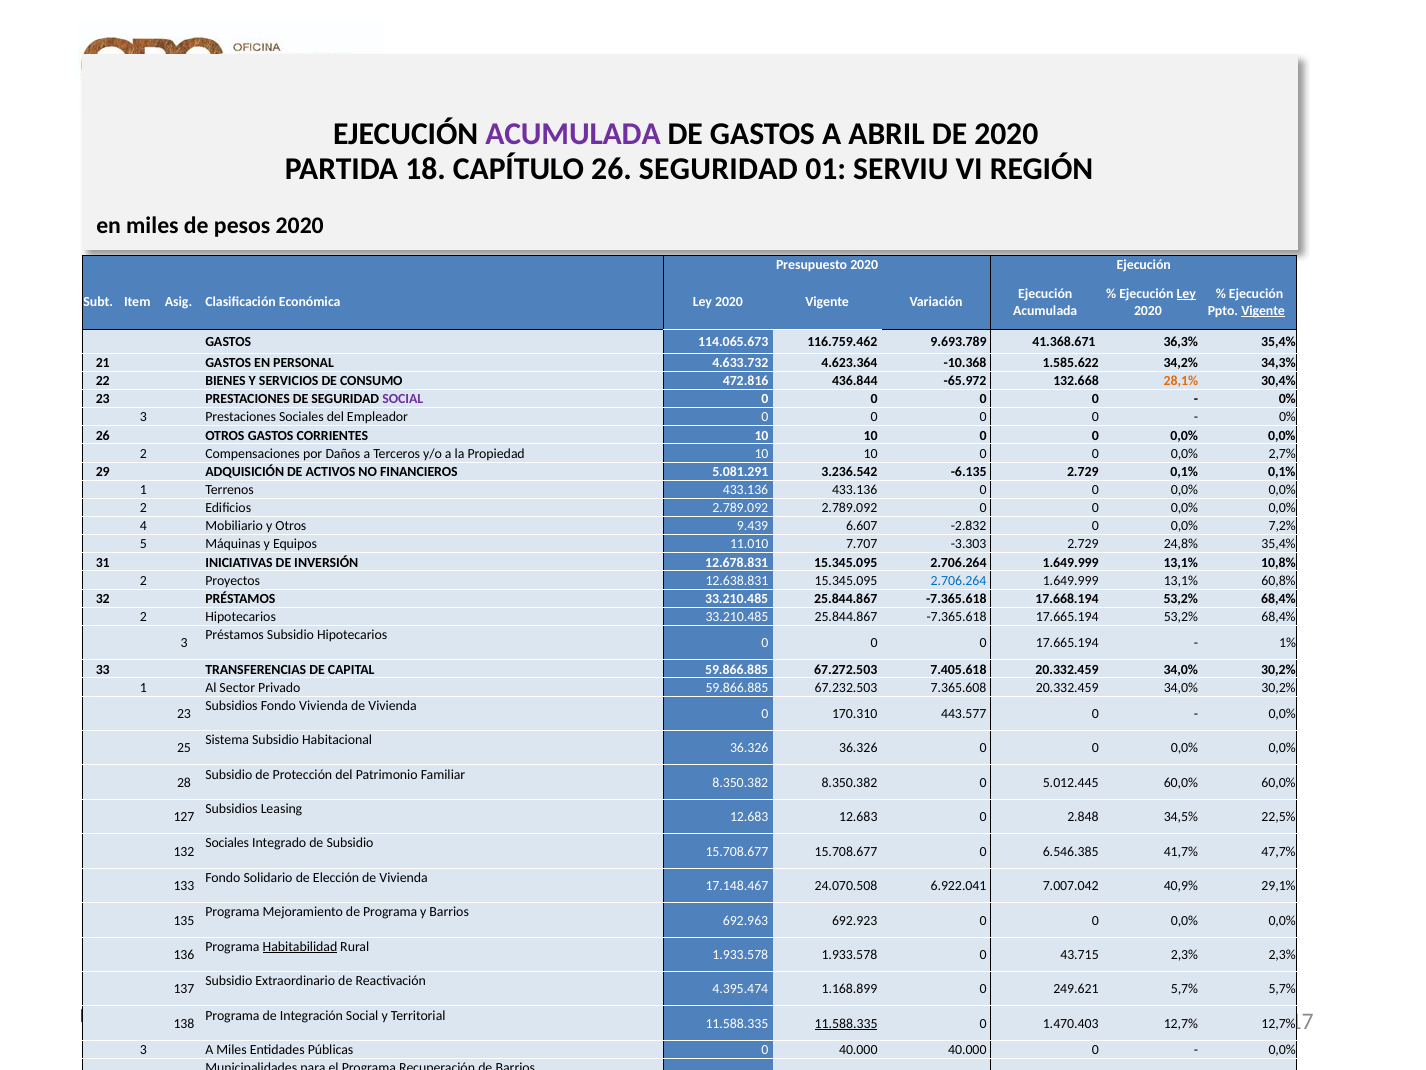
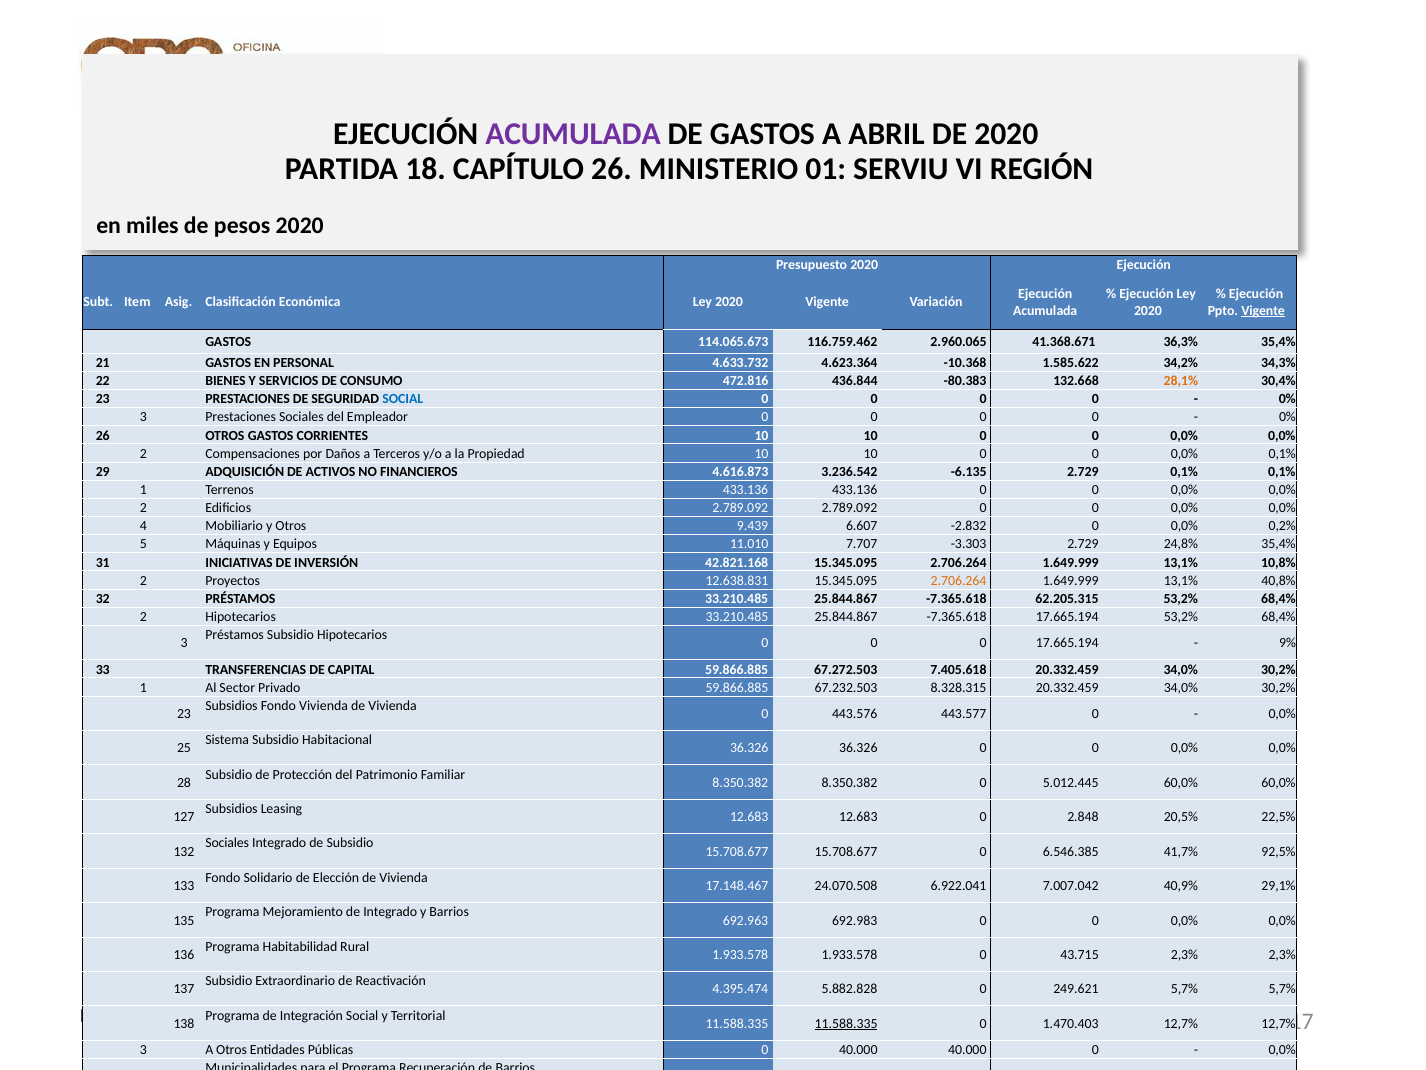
26 SEGURIDAD: SEGURIDAD -> MINISTERIO
Ley at (1186, 294) underline: present -> none
9.693.789: 9.693.789 -> 2.960.065
-65.972: -65.972 -> -80.383
SOCIAL at (403, 399) colour: purple -> blue
0,0% 2,7%: 2,7% -> 0,1%
5.081.291: 5.081.291 -> 4.616.873
7,2%: 7,2% -> 0,2%
12.678.831: 12.678.831 -> 42.821.168
2.706.264 at (959, 580) colour: blue -> orange
60,8%: 60,8% -> 40,8%
17.668.194: 17.668.194 -> 62.205.315
1%: 1% -> 9%
7.365.608: 7.365.608 -> 8.328.315
170.310: 170.310 -> 443.576
34,5%: 34,5% -> 20,5%
47,7%: 47,7% -> 92,5%
de Programa: Programa -> Integrado
692.923: 692.923 -> 692.983
Habitabilidad underline: present -> none
1.168.899: 1.168.899 -> 5.882.828
A Miles: Miles -> Otros
